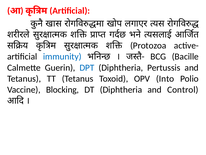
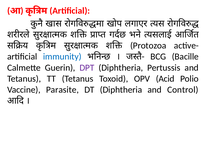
DPT colour: blue -> purple
Into: Into -> Acid
Blocking: Blocking -> Parasite
